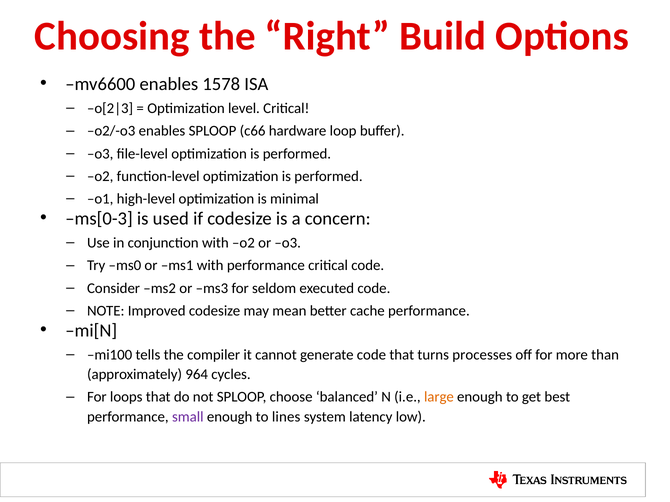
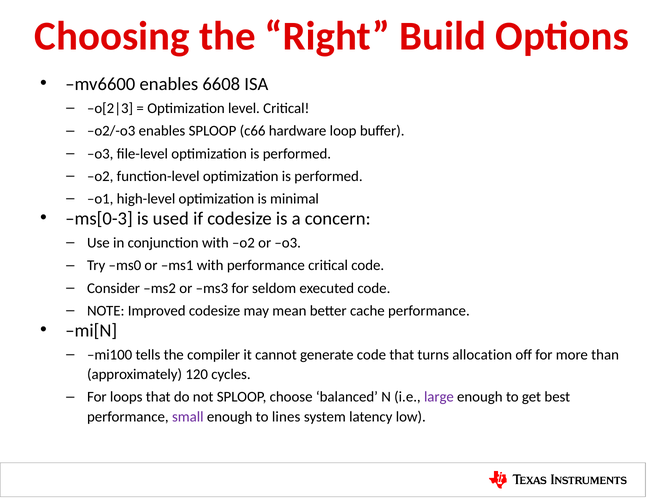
1578: 1578 -> 6608
processes: processes -> allocation
964: 964 -> 120
large colour: orange -> purple
